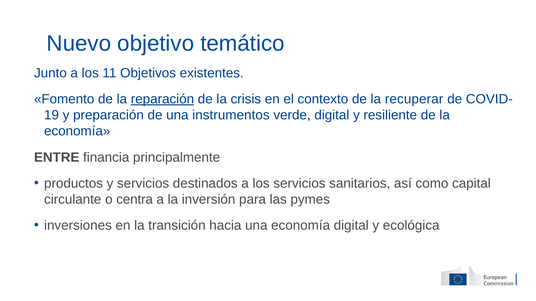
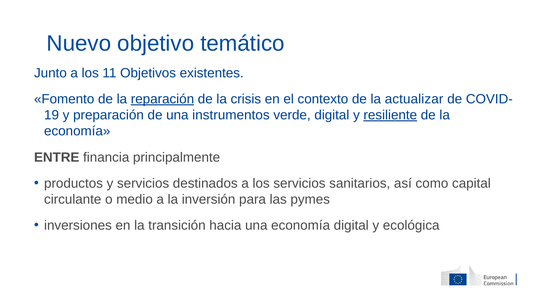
recuperar: recuperar -> actualizar
resiliente underline: none -> present
centra: centra -> medio
